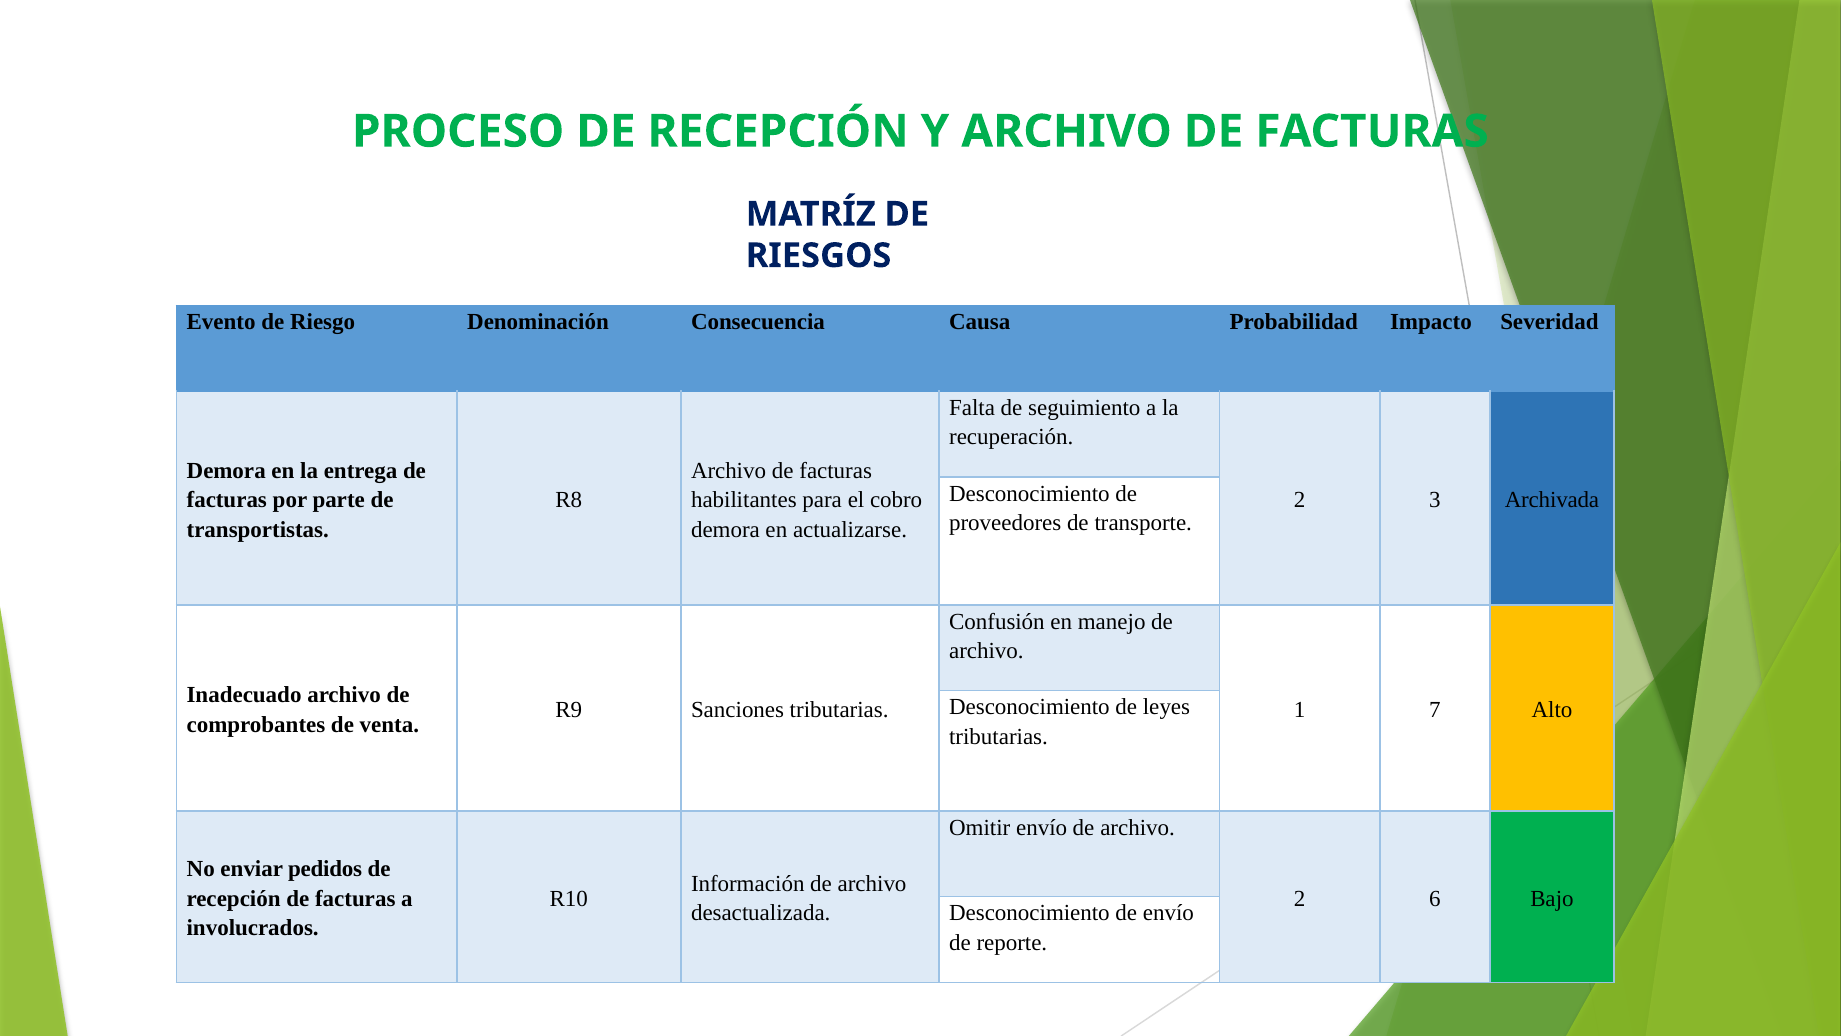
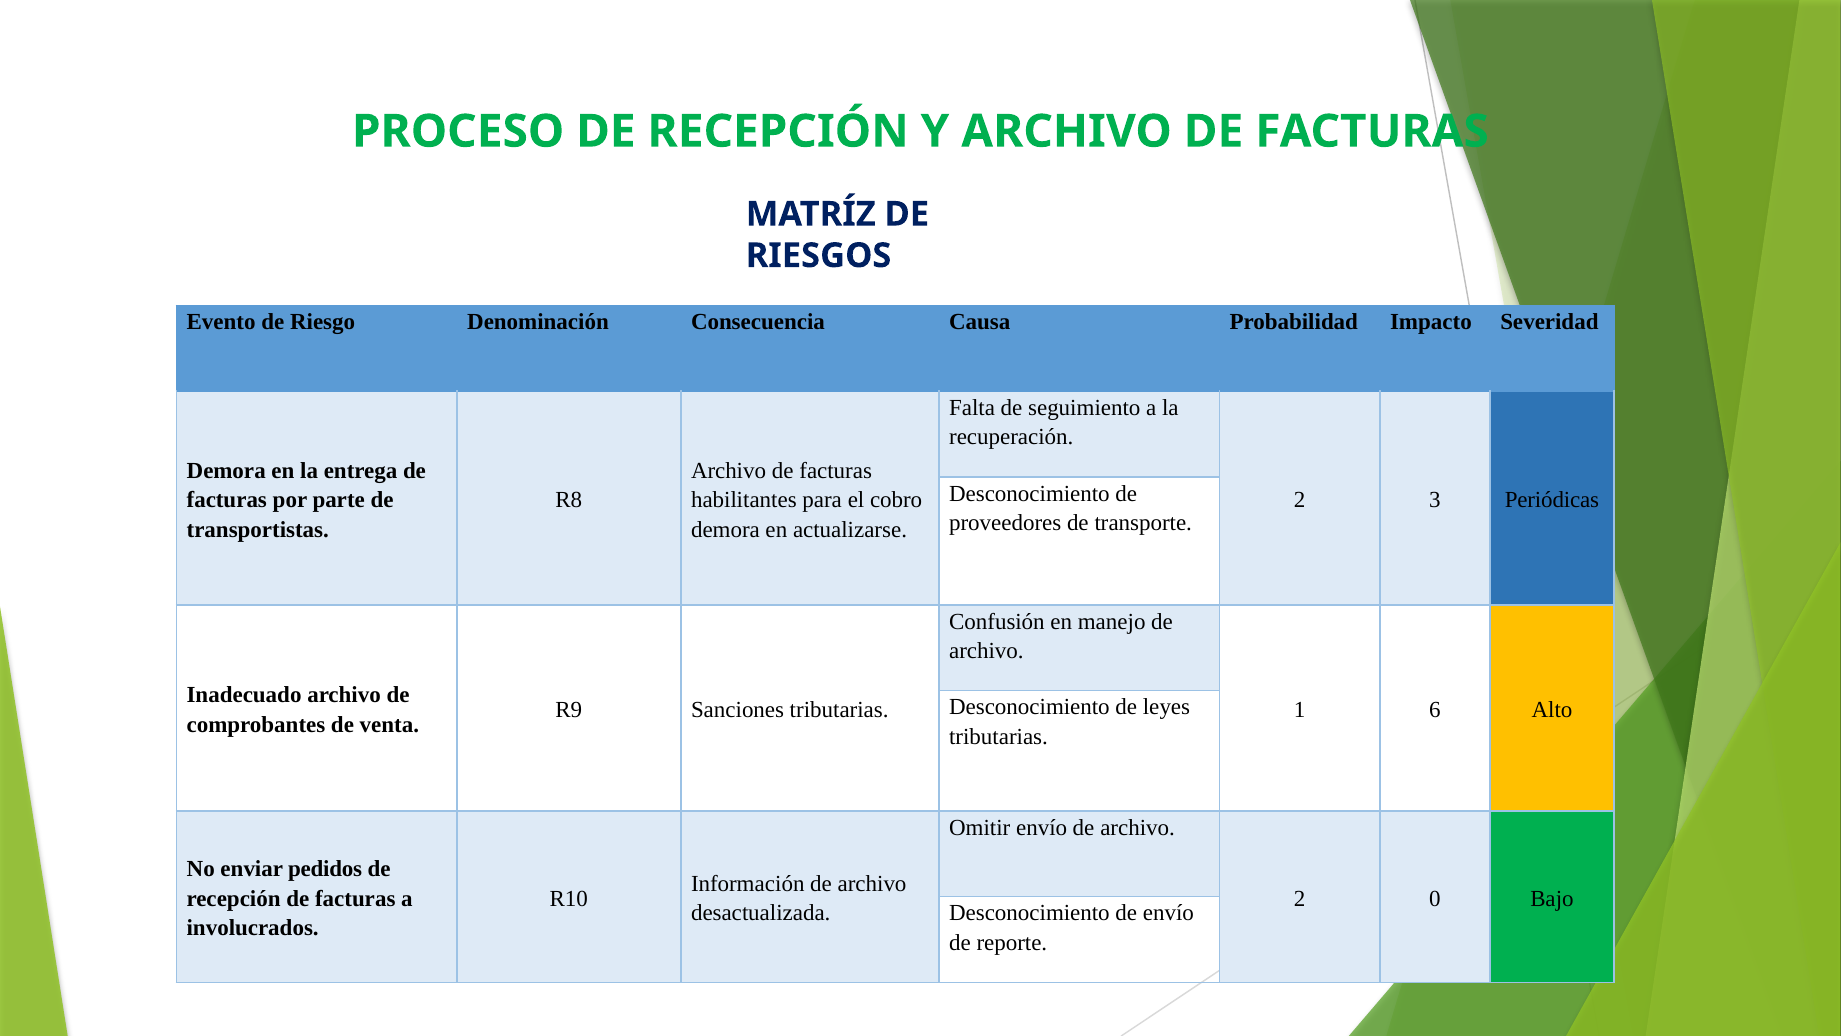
Archivada: Archivada -> Periódicas
7: 7 -> 6
6: 6 -> 0
